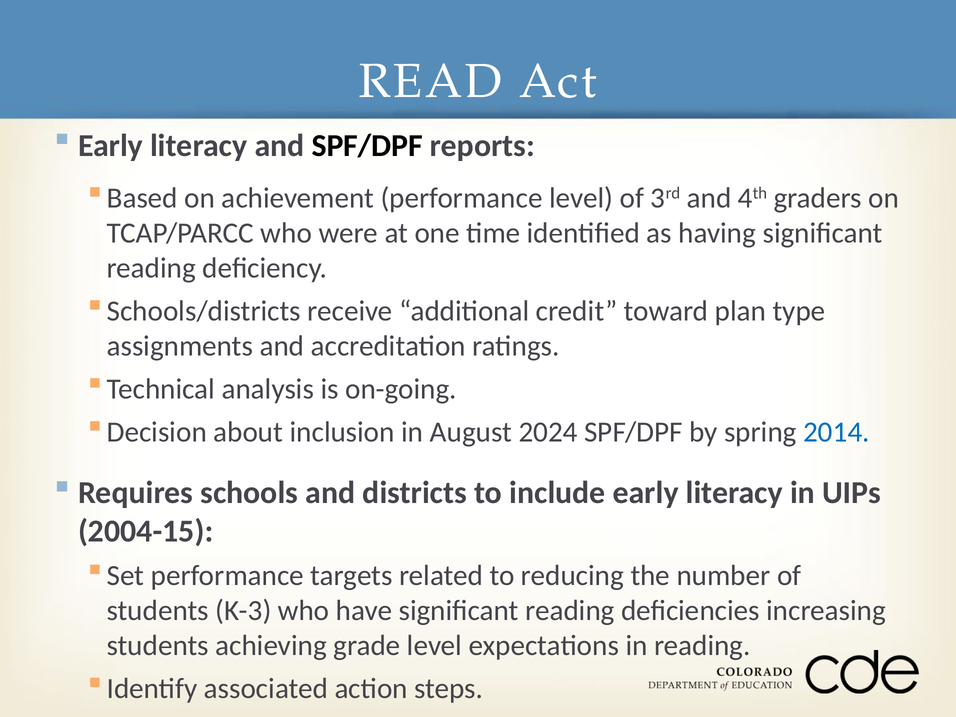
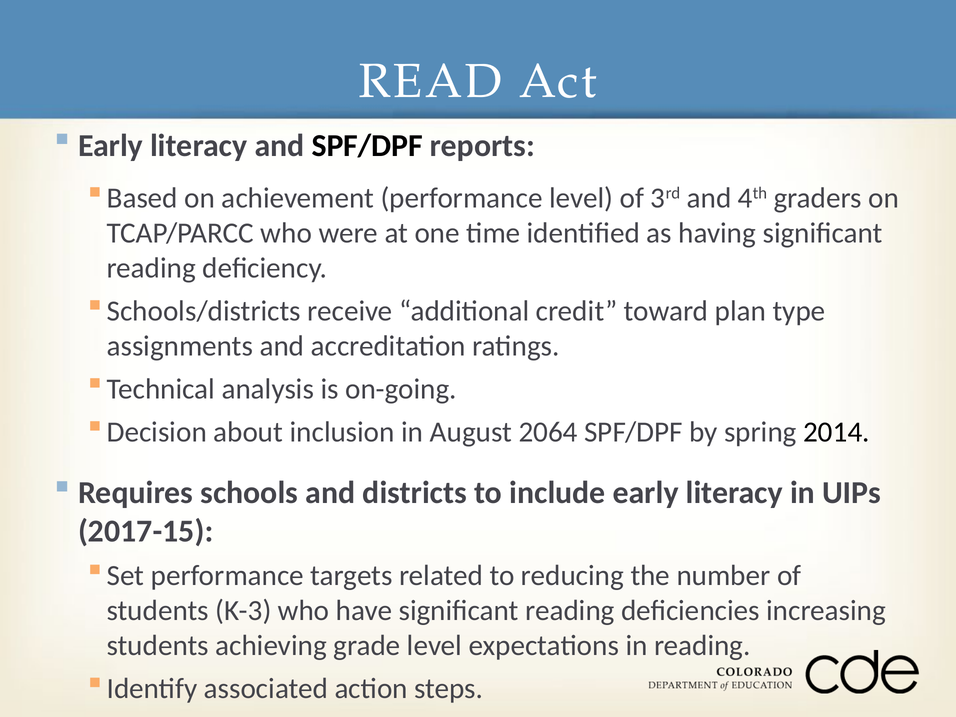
2024: 2024 -> 2064
2014 colour: blue -> black
2004-15: 2004-15 -> 2017-15
